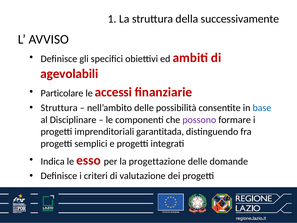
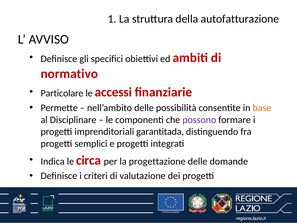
successivamente: successivamente -> autofatturazione
agevolabili: agevolabili -> normativo
Struttura at (59, 108): Struttura -> Permette
base colour: blue -> orange
esso: esso -> circa
